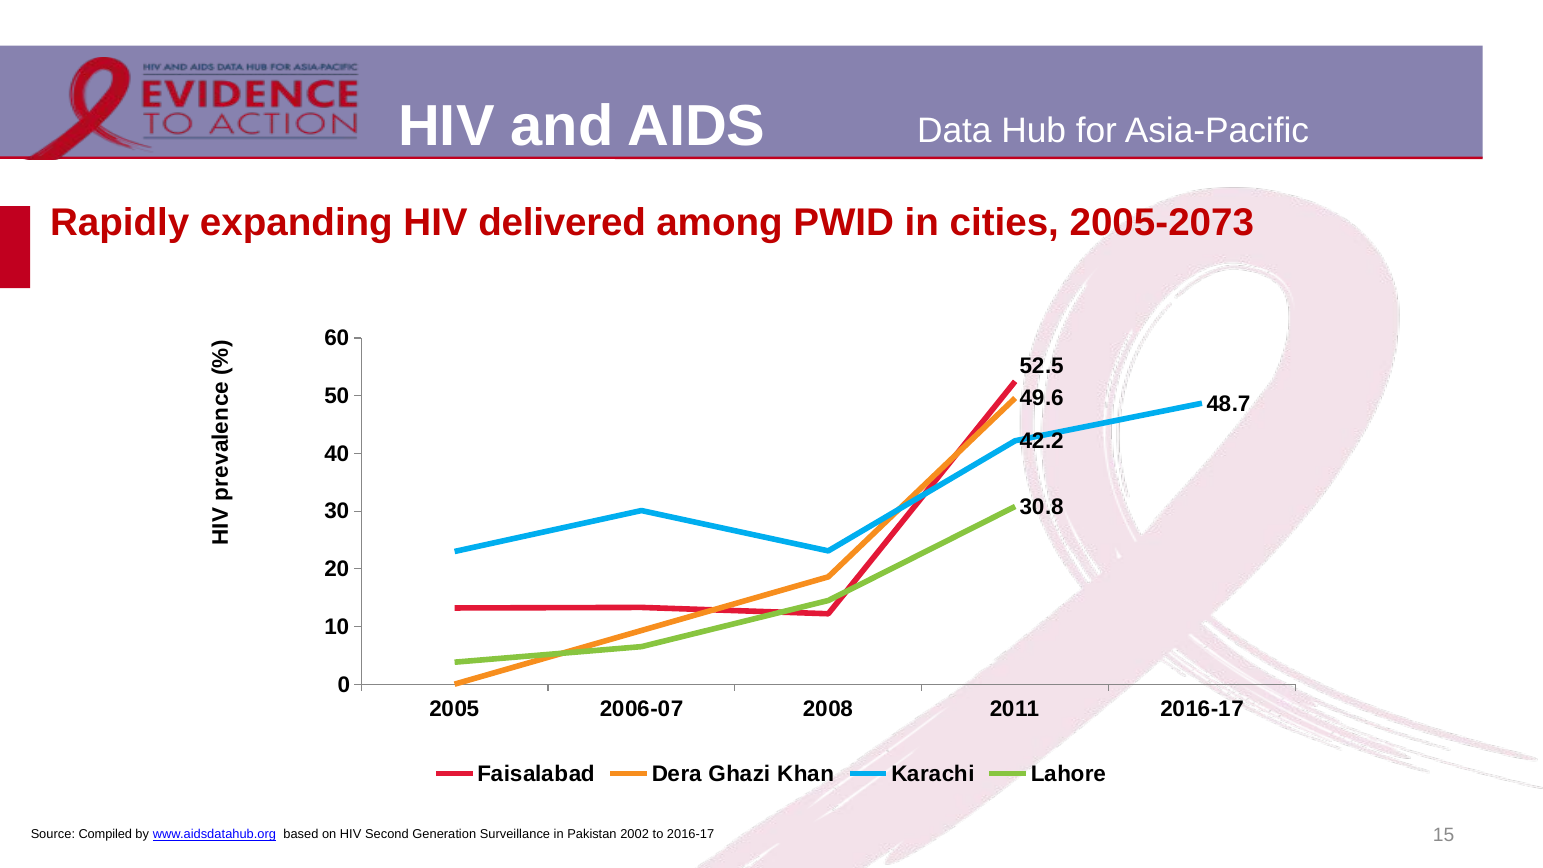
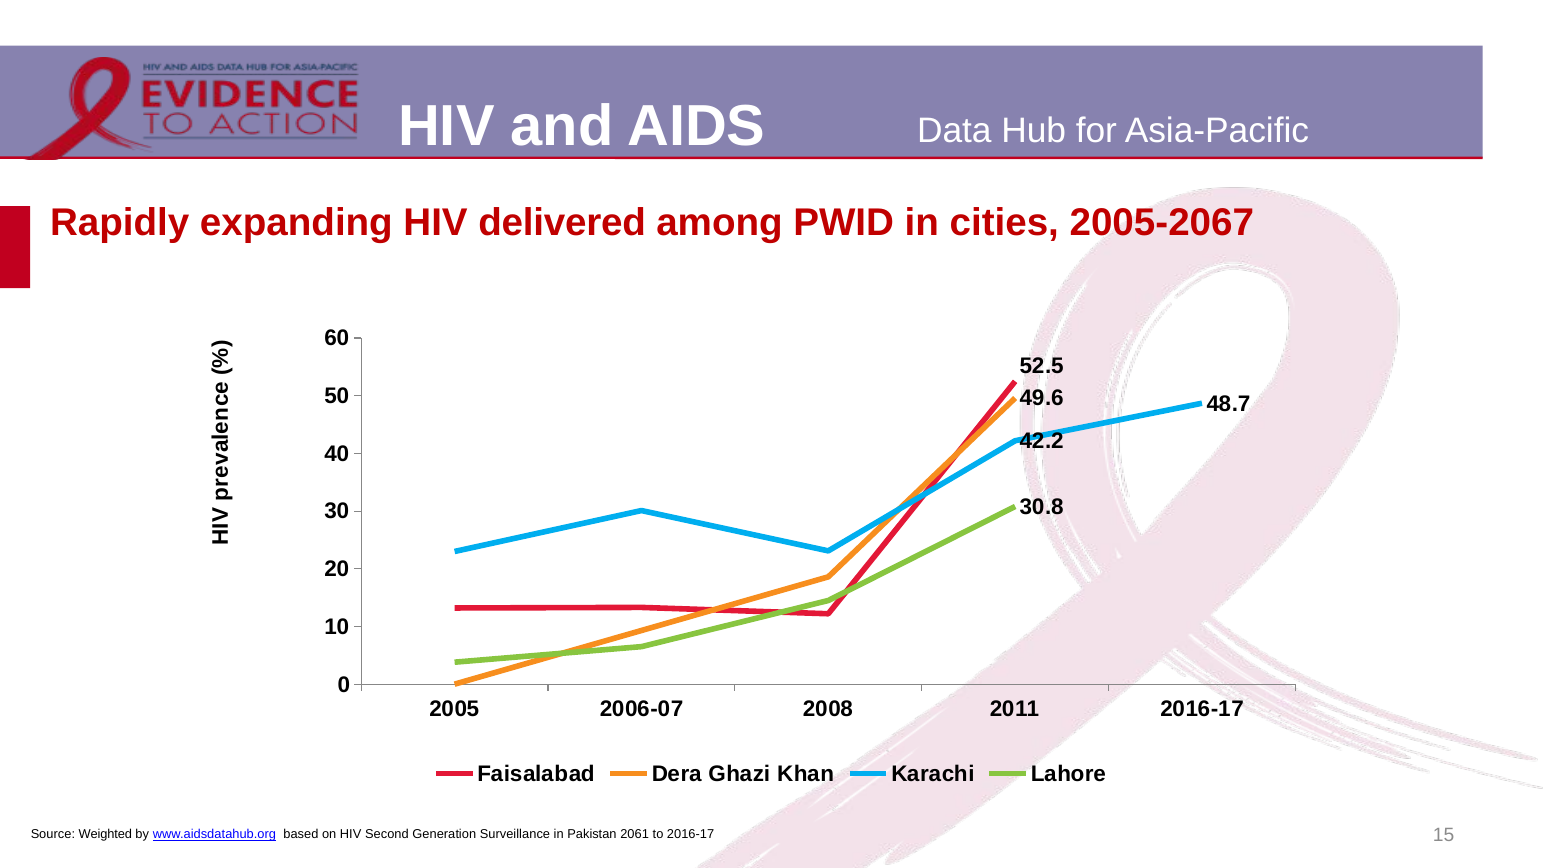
2005-2073: 2005-2073 -> 2005-2067
Compiled: Compiled -> Weighted
2002: 2002 -> 2061
